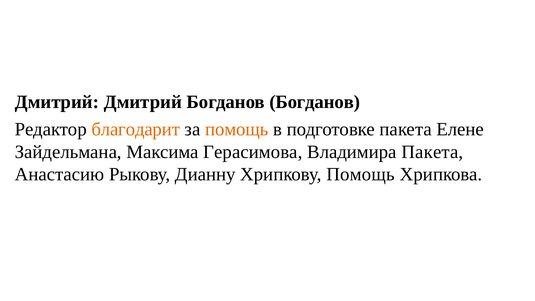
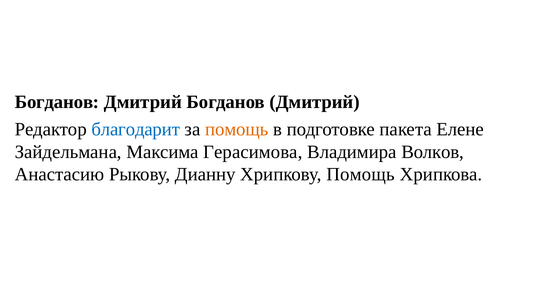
Дмитрий at (57, 102): Дмитрий -> Богданов
Дмитрий Богданов Богданов: Богданов -> Дмитрий
благодарит colour: orange -> blue
Владимира Пакета: Пакета -> Волков
